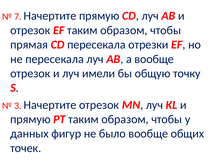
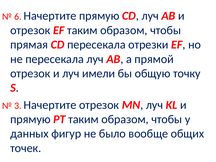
7: 7 -> 6
а вообще: вообще -> прямой
